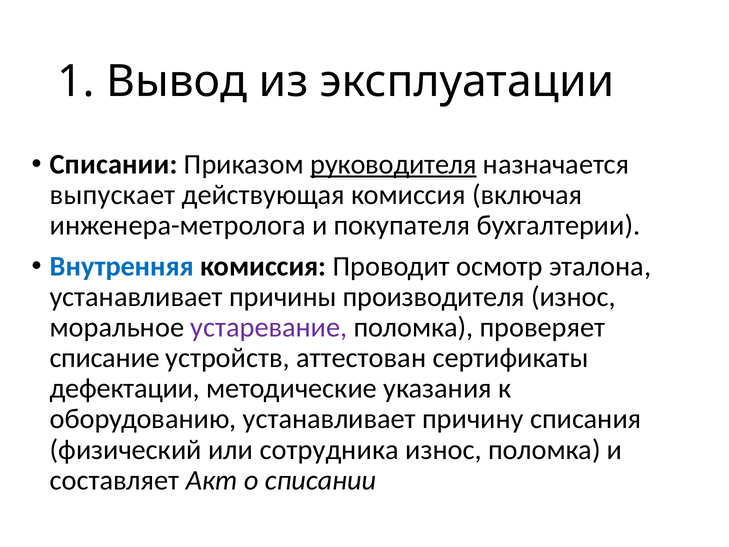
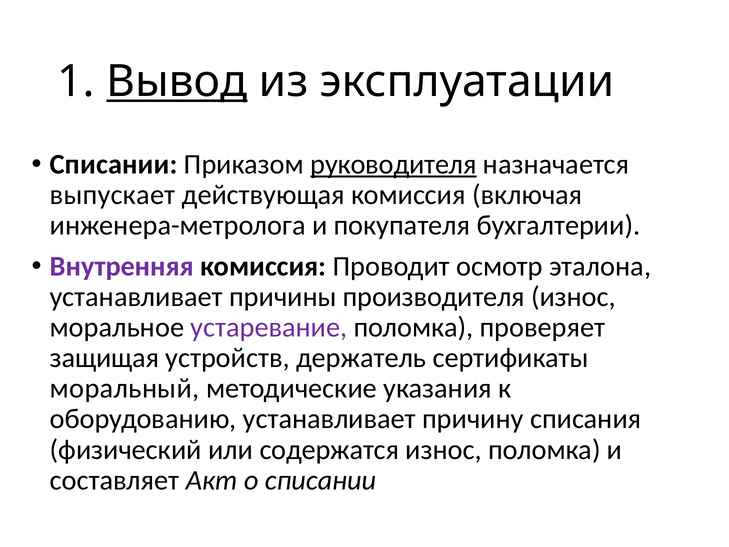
Вывод underline: none -> present
Внутренняя colour: blue -> purple
списание: списание -> защищая
аттестован: аттестован -> держатель
дефектации: дефектации -> моральный
сотрудника: сотрудника -> содержатся
